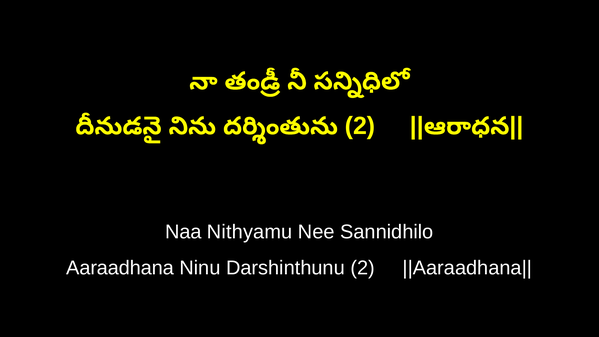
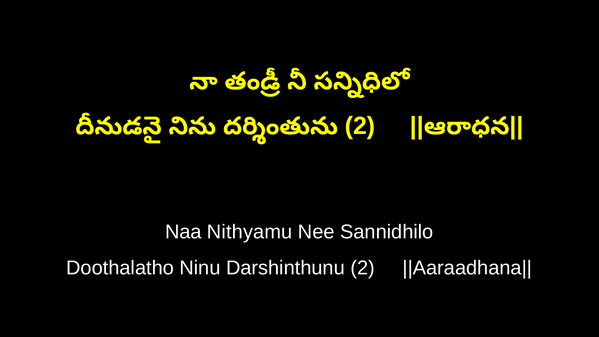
Aaraadhana: Aaraadhana -> Doothalatho
